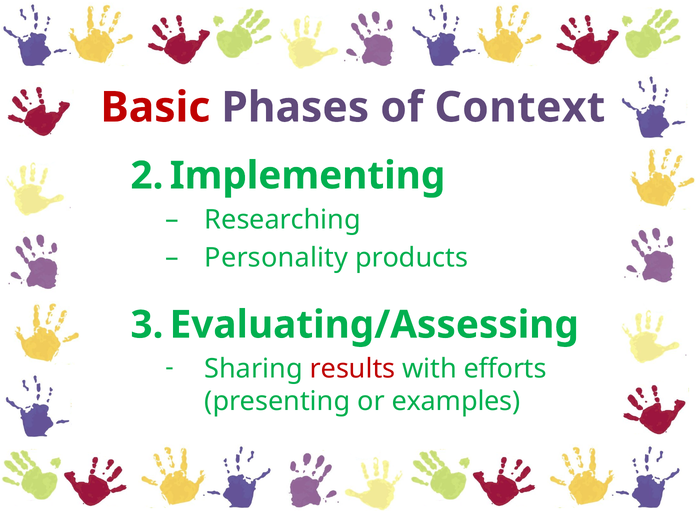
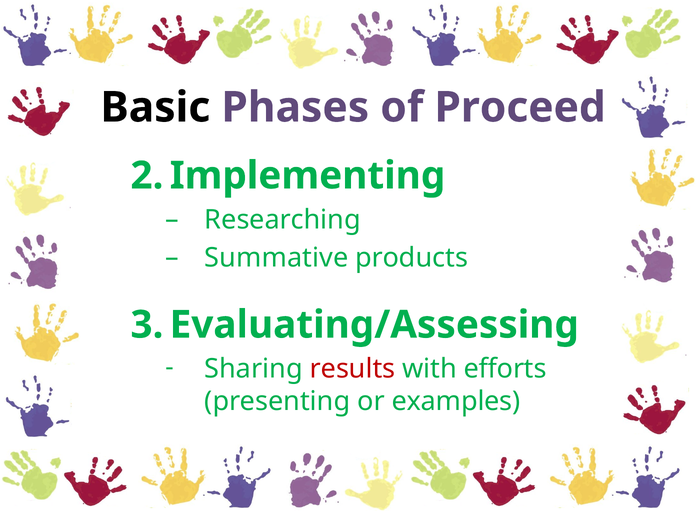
Basic colour: red -> black
Context: Context -> Proceed
Personality: Personality -> Summative
